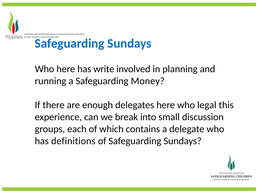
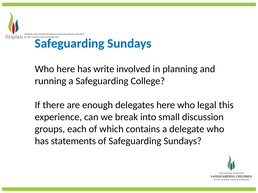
Money: Money -> College
definitions: definitions -> statements
